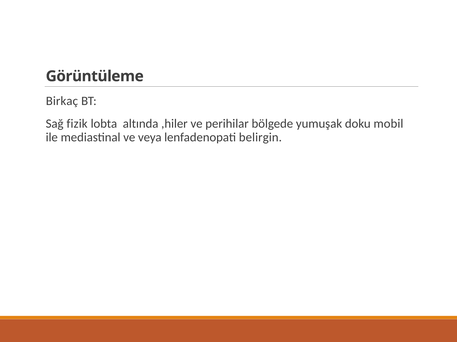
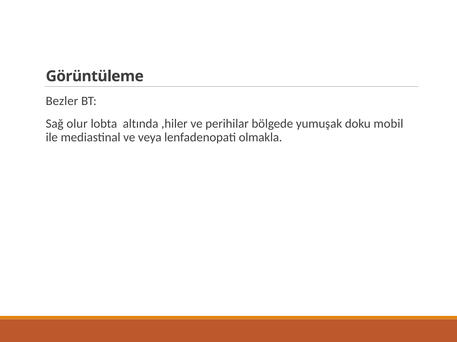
Birkaç: Birkaç -> Bezler
fizik: fizik -> olur
belirgin: belirgin -> olmakla
